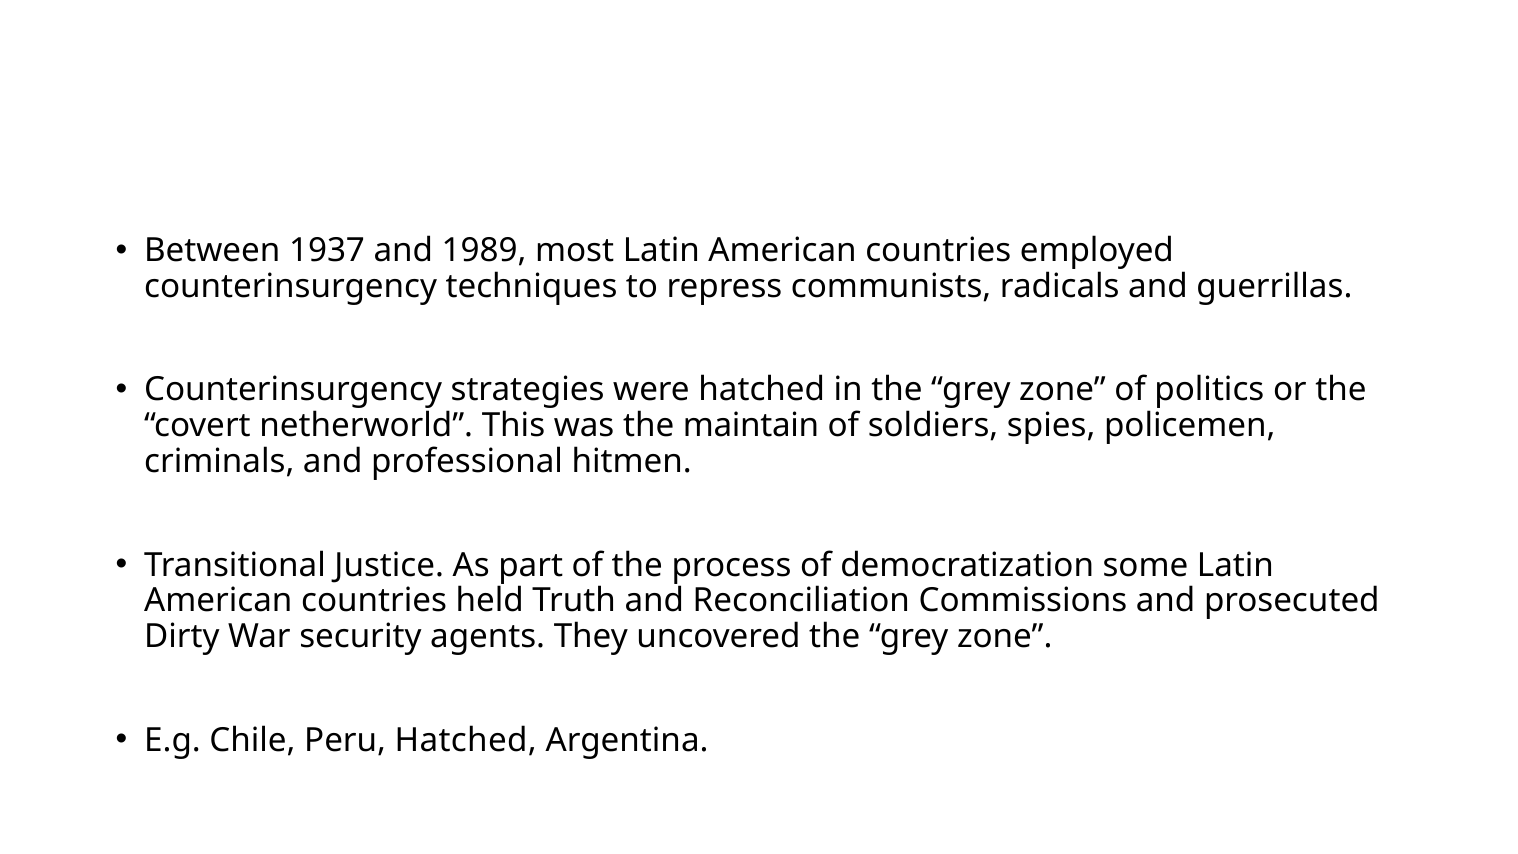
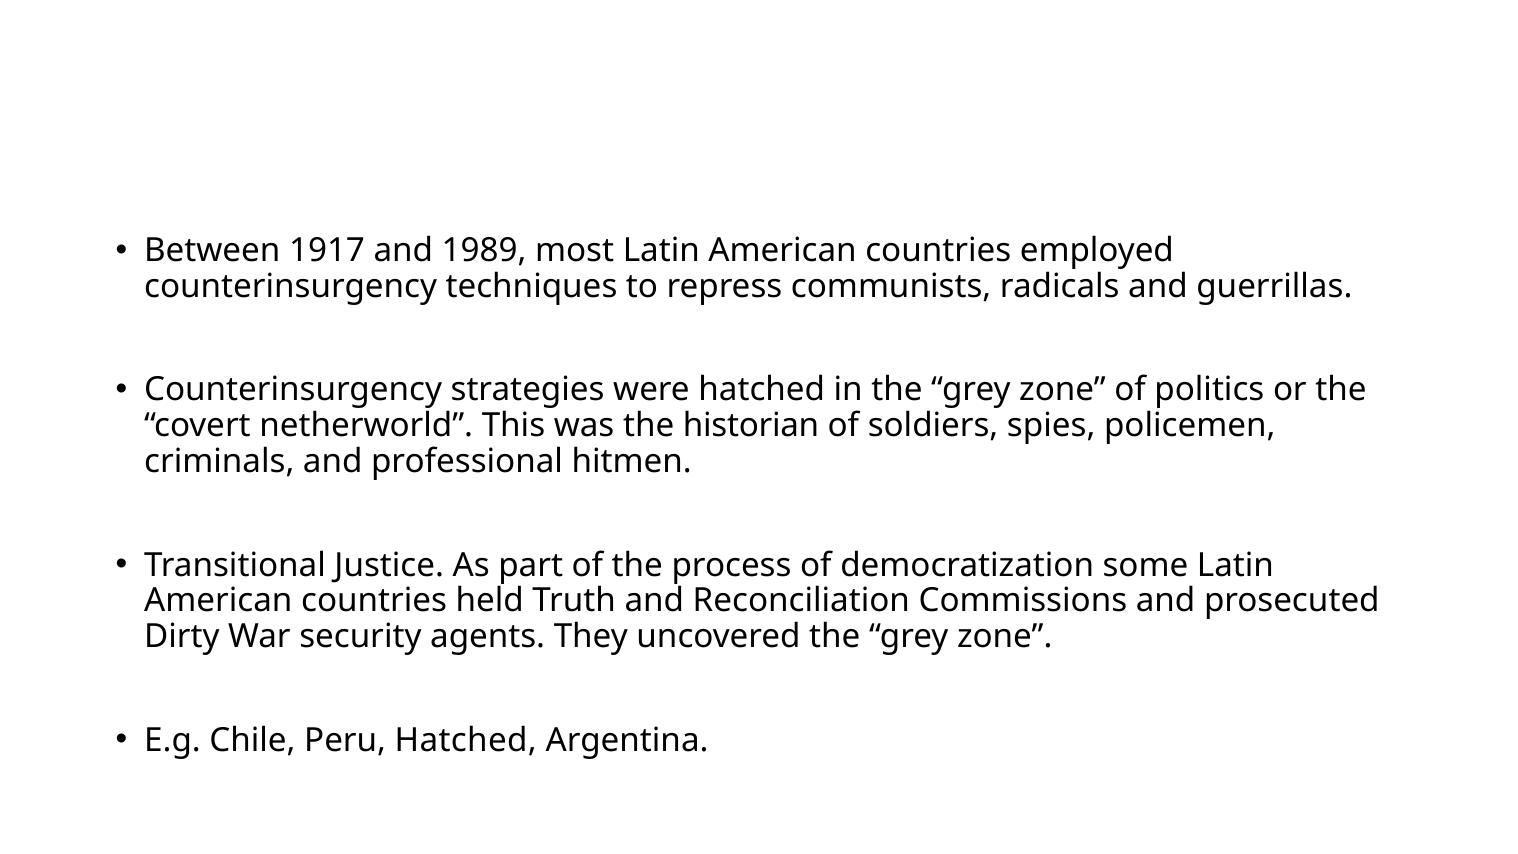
1937: 1937 -> 1917
maintain: maintain -> historian
